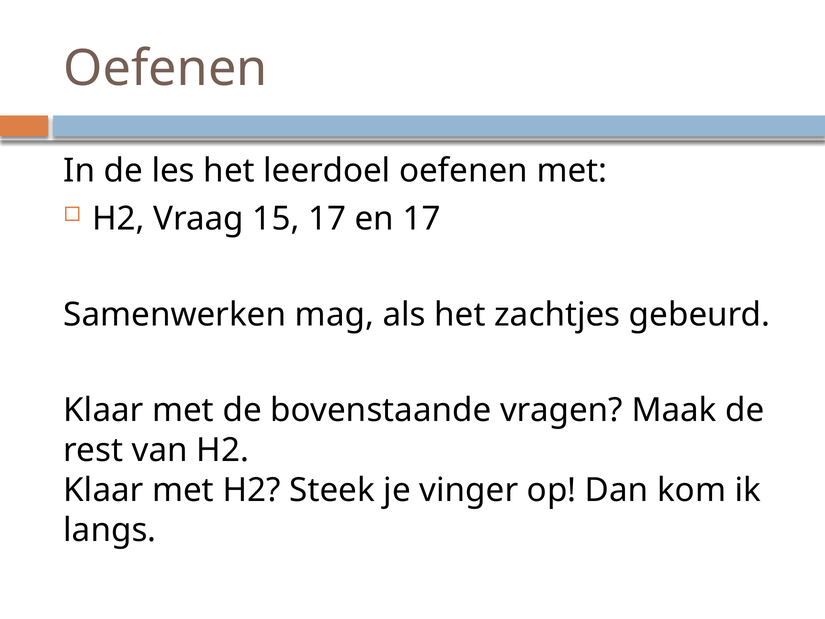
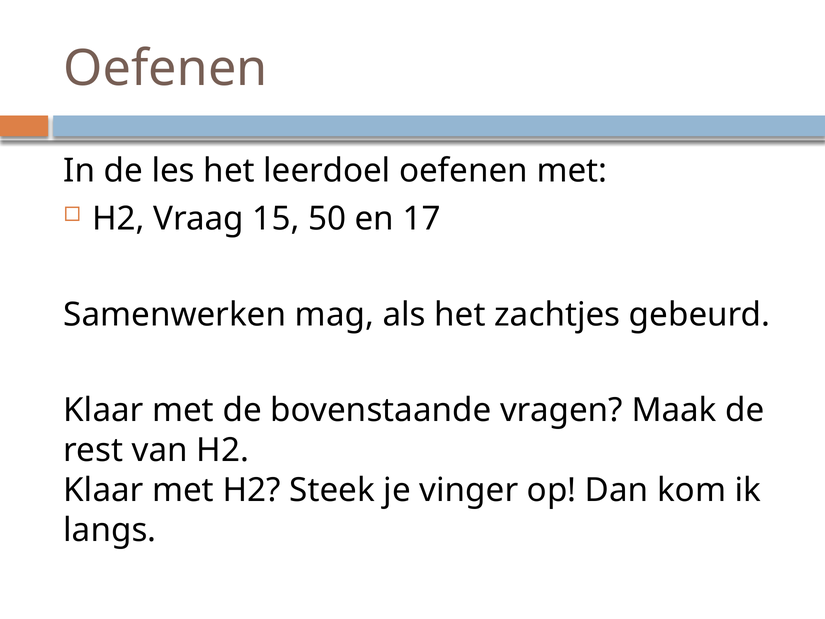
15 17: 17 -> 50
